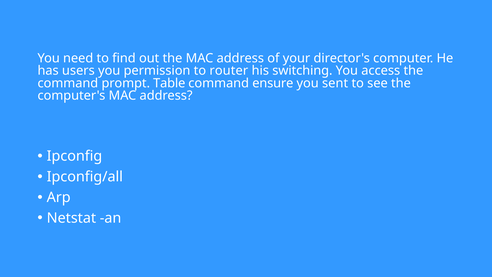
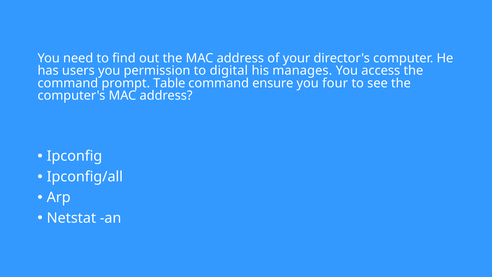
router: router -> digital
switching: switching -> manages
sent: sent -> four
